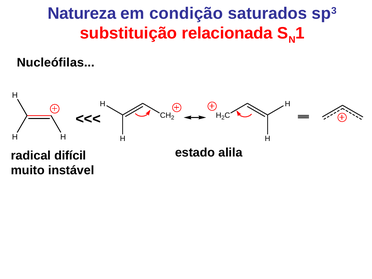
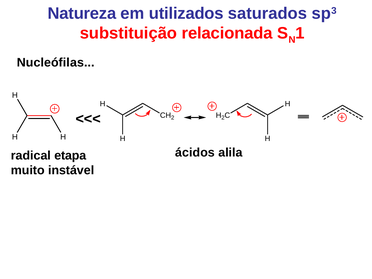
condição: condição -> utilizados
estado: estado -> ácidos
difícil: difícil -> etapa
